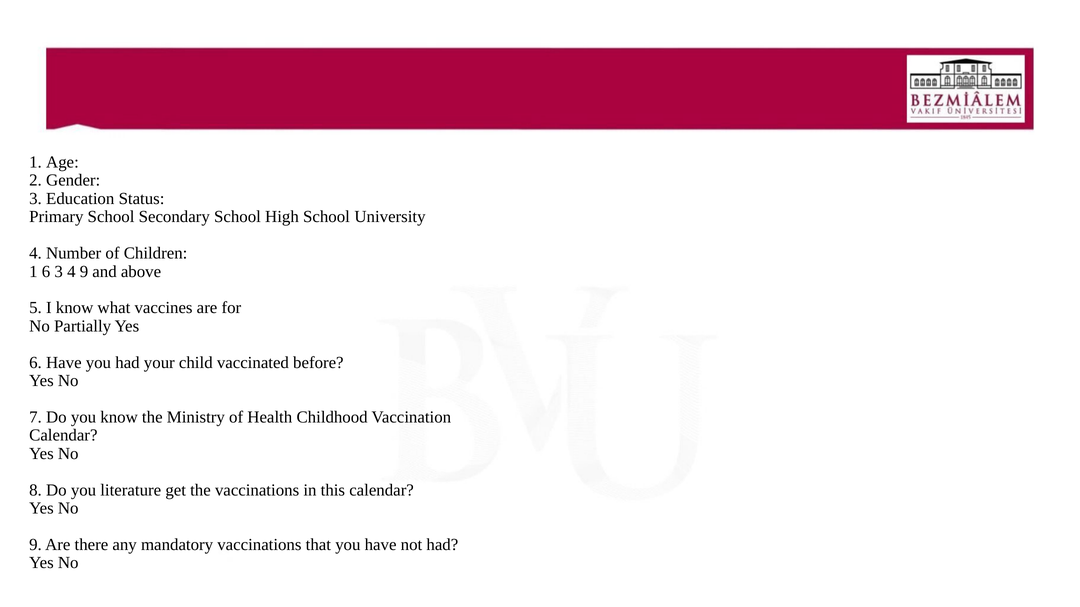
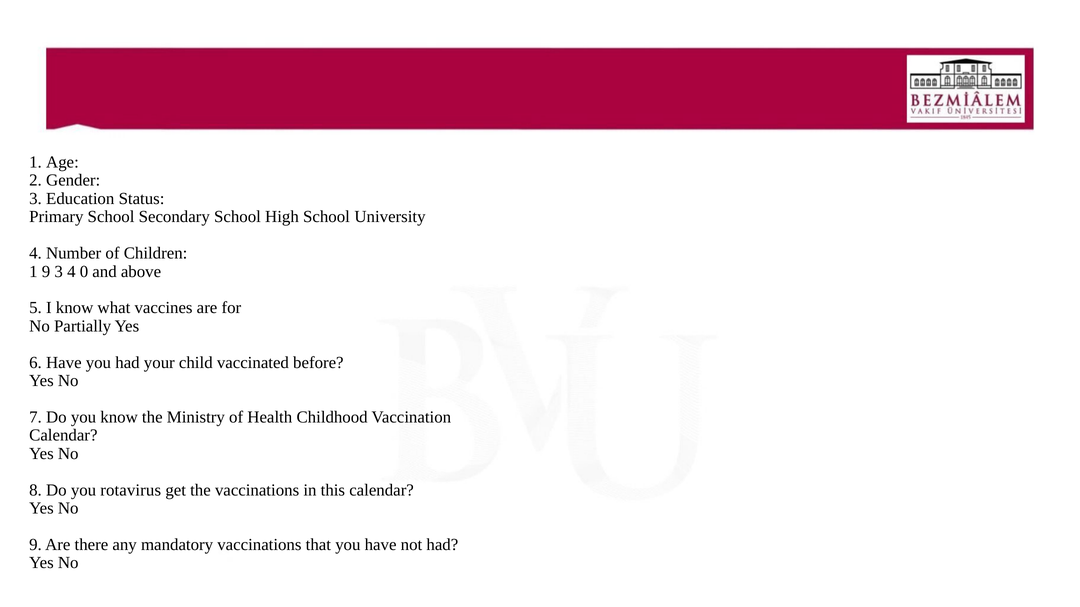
1 6: 6 -> 9
4 9: 9 -> 0
literature: literature -> rotavirus
